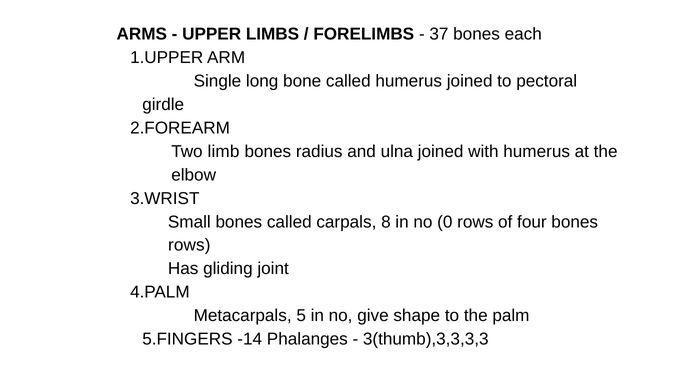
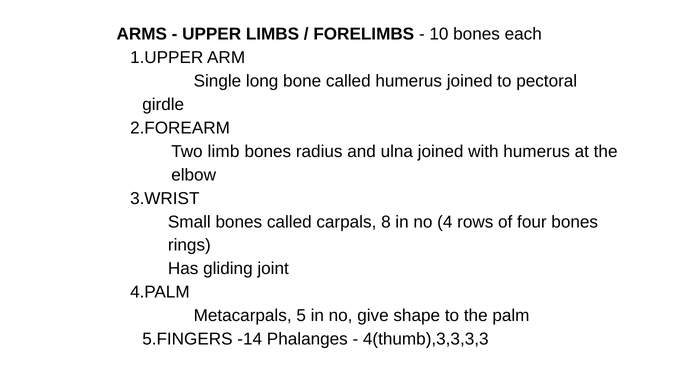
37: 37 -> 10
0: 0 -> 4
rows at (189, 245): rows -> rings
3(thumb),3,3,3,3: 3(thumb),3,3,3,3 -> 4(thumb),3,3,3,3
